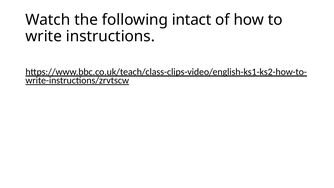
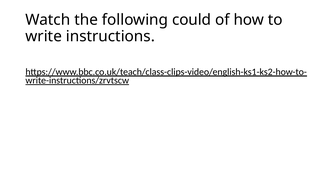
intact: intact -> could
